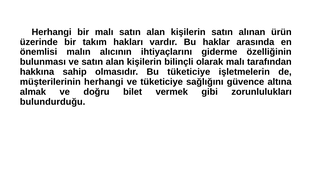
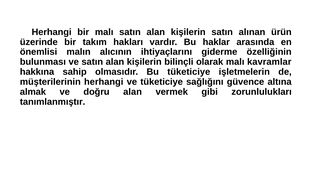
tarafından: tarafından -> kavramlar
doğru bilet: bilet -> alan
bulundurduğu: bulundurduğu -> tanımlanmıştır
